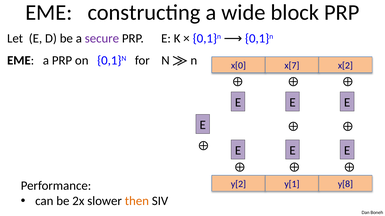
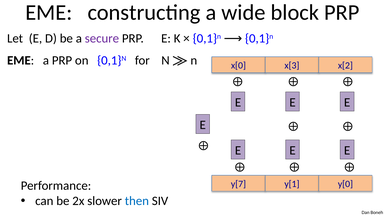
x[7: x[7 -> x[3
y[2: y[2 -> y[7
y[8: y[8 -> y[0
then colour: orange -> blue
